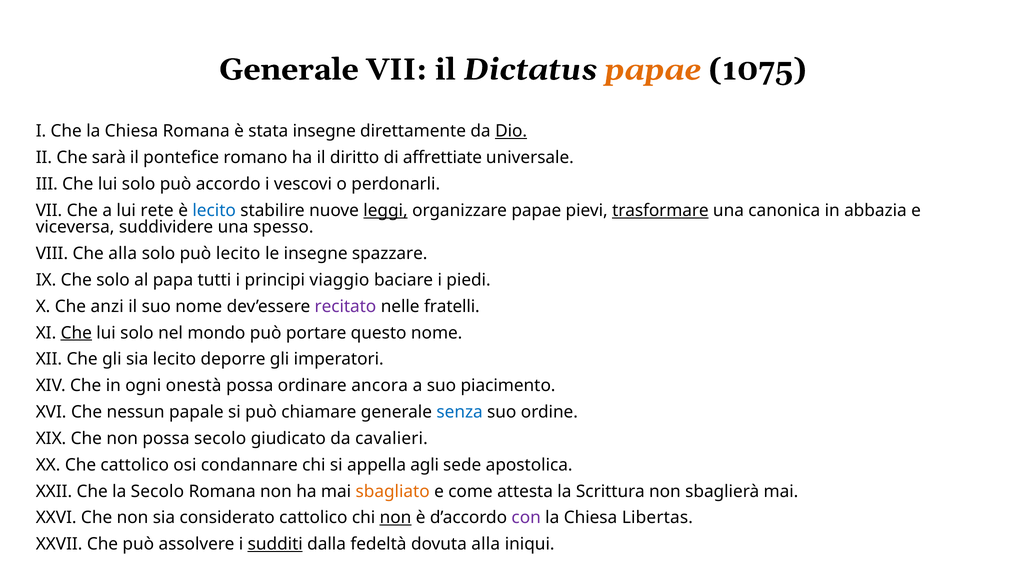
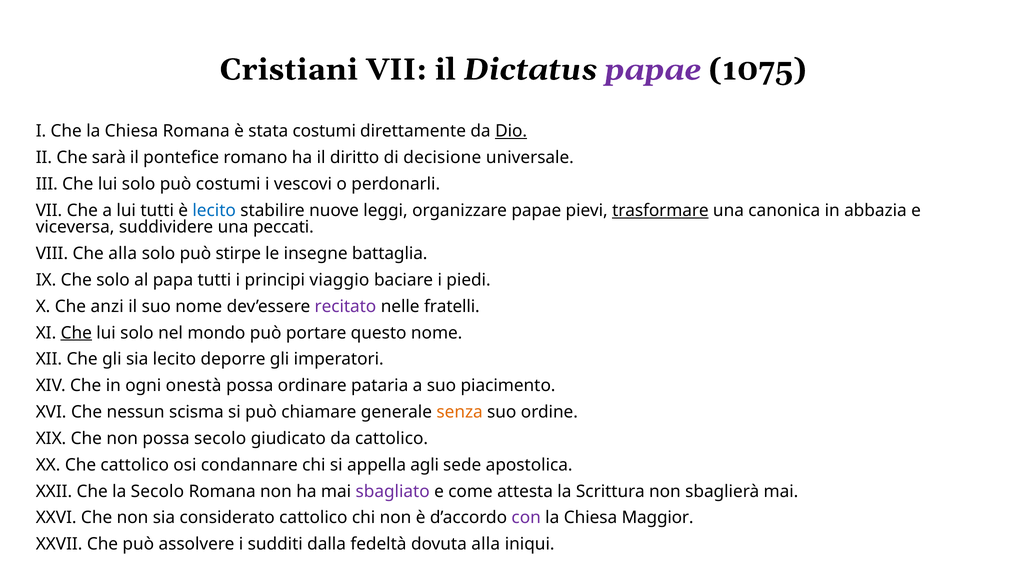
Generale at (289, 70): Generale -> Cristiani
papae at (653, 70) colour: orange -> purple
stata insegne: insegne -> costumi
affrettiate: affrettiate -> decisione
può accordo: accordo -> costumi
lui rete: rete -> tutti
leggi underline: present -> none
spesso: spesso -> peccati
può lecito: lecito -> stirpe
spazzare: spazzare -> battaglia
ancora: ancora -> pataria
papale: papale -> scisma
senza colour: blue -> orange
da cavalieri: cavalieri -> cattolico
sbagliato colour: orange -> purple
non at (396, 518) underline: present -> none
Libertas: Libertas -> Maggior
sudditi underline: present -> none
